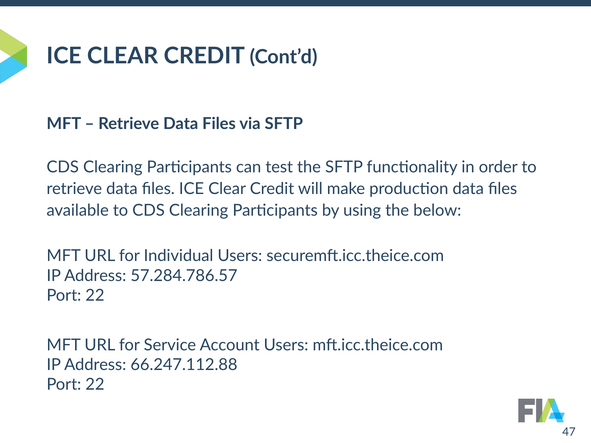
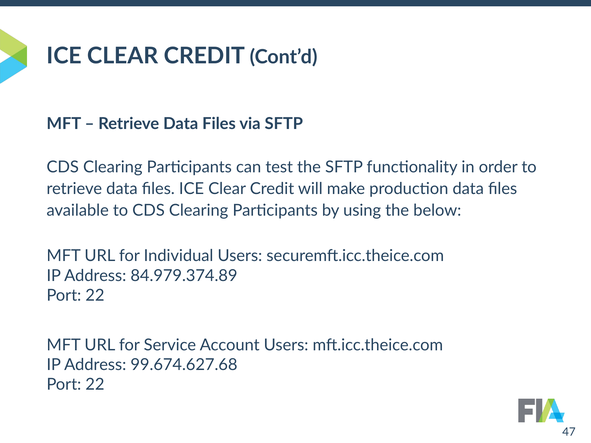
57.284.786.57: 57.284.786.57 -> 84.979.374.89
66.247.112.88: 66.247.112.88 -> 99.674.627.68
